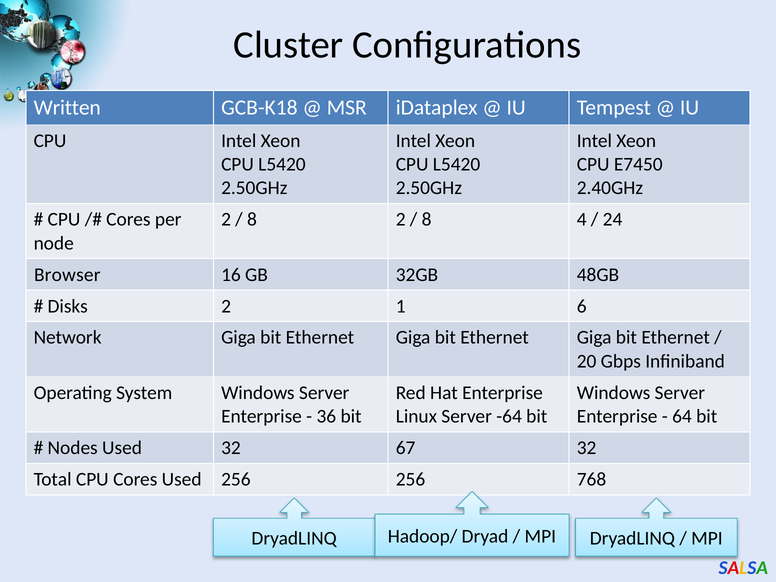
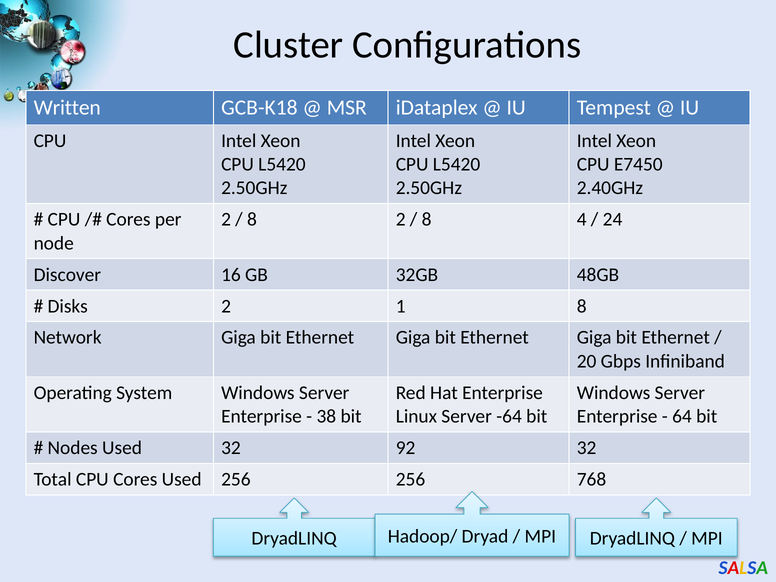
Browser: Browser -> Discover
1 6: 6 -> 8
36: 36 -> 38
67: 67 -> 92
